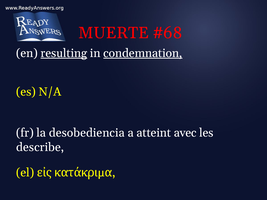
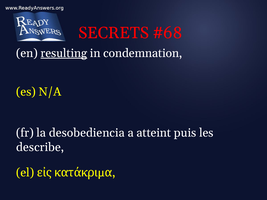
MUERTE: MUERTE -> SECRETS
condemnation underline: present -> none
avec: avec -> puis
